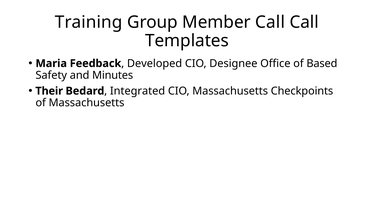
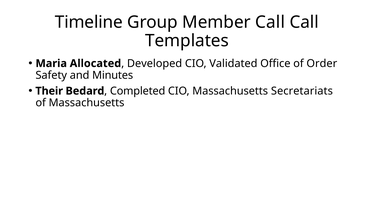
Training: Training -> Timeline
Feedback: Feedback -> Allocated
Designee: Designee -> Validated
Based: Based -> Order
Integrated: Integrated -> Completed
Checkpoints: Checkpoints -> Secretariats
